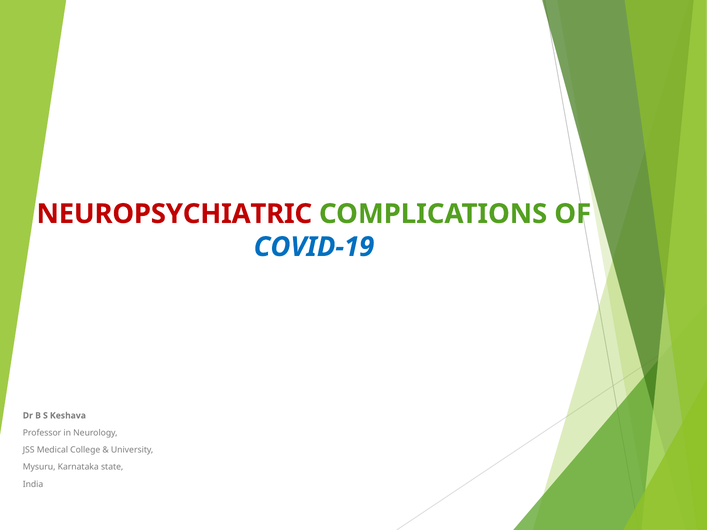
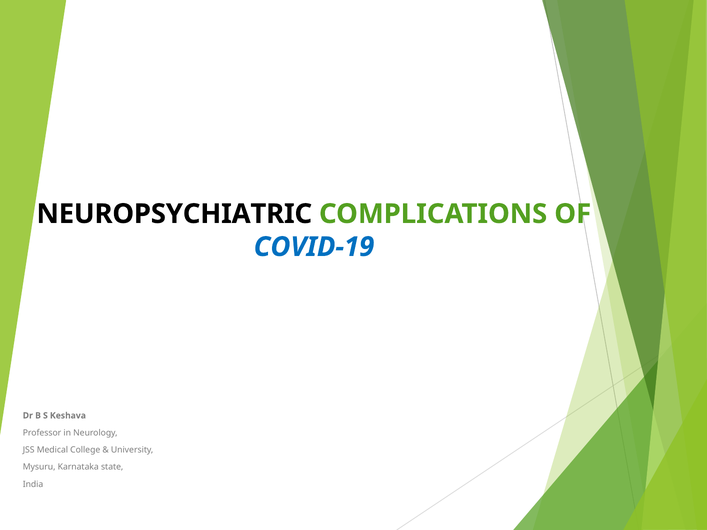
NEUROPSYCHIATRIC colour: red -> black
